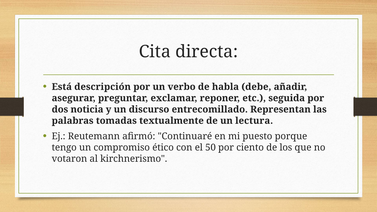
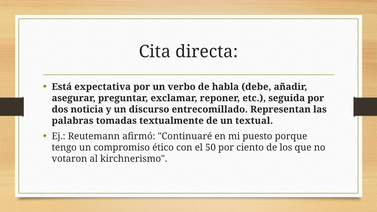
descripción: descripción -> expectativa
lectura: lectura -> textual
